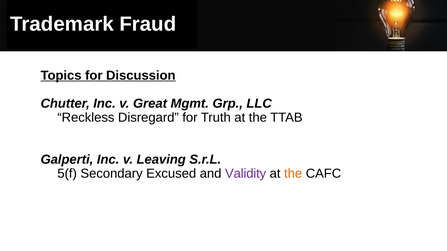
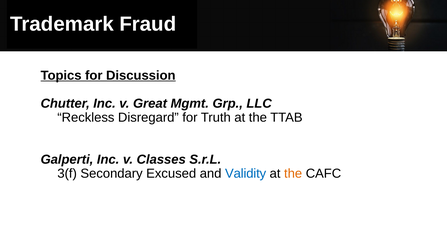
Leaving: Leaving -> Classes
5(f: 5(f -> 3(f
Validity colour: purple -> blue
